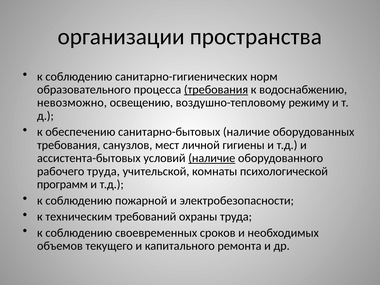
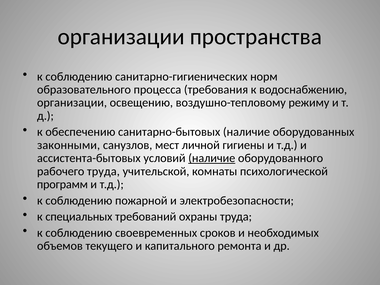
требования at (216, 90) underline: present -> none
невозможно at (72, 103): невозможно -> организации
требования at (69, 145): требования -> законными
техническим: техническим -> специальных
